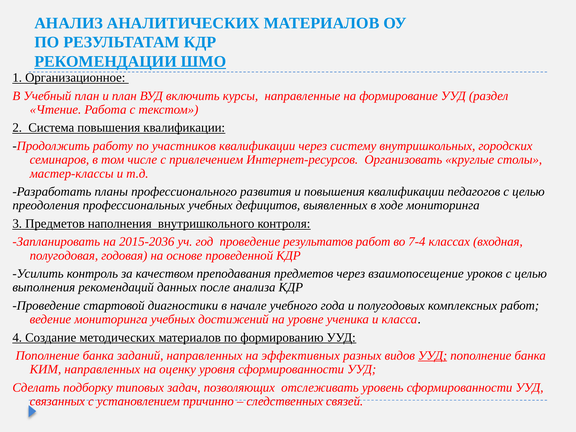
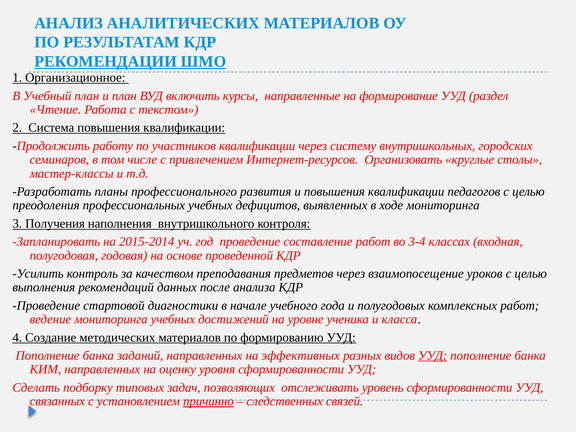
3 Предметов: Предметов -> Получения
2015-2036: 2015-2036 -> 2015-2014
результатов: результатов -> составление
7-4: 7-4 -> 3-4
причинно underline: none -> present
